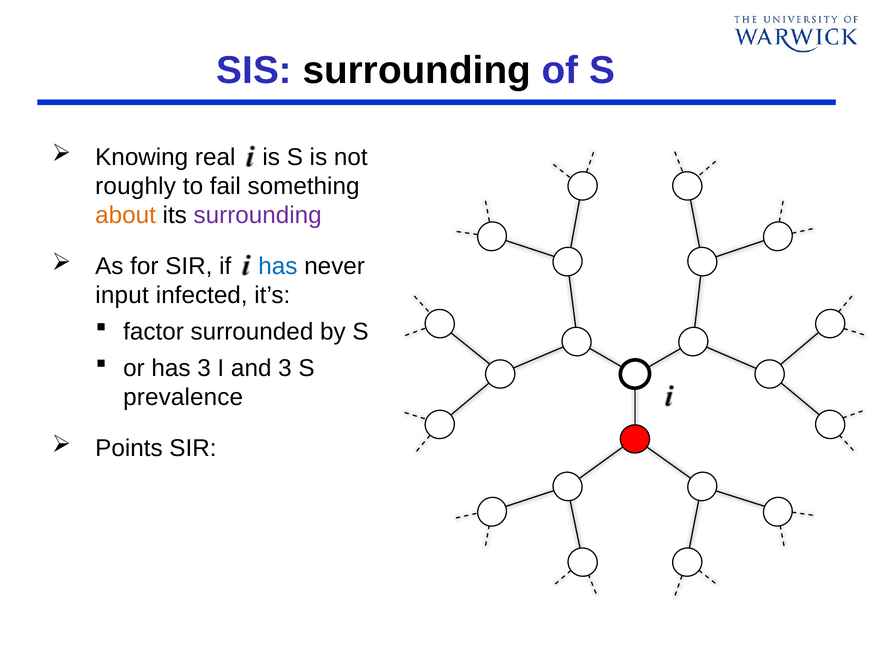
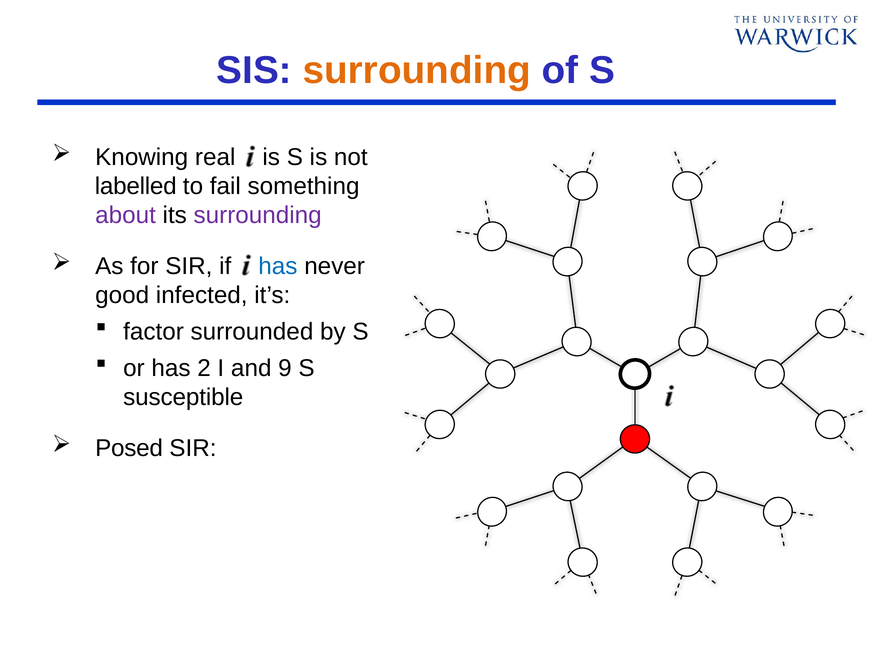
surrounding at (417, 71) colour: black -> orange
roughly: roughly -> labelled
about colour: orange -> purple
input: input -> good
has 3: 3 -> 2
and 3: 3 -> 9
prevalence: prevalence -> susceptible
Points: Points -> Posed
